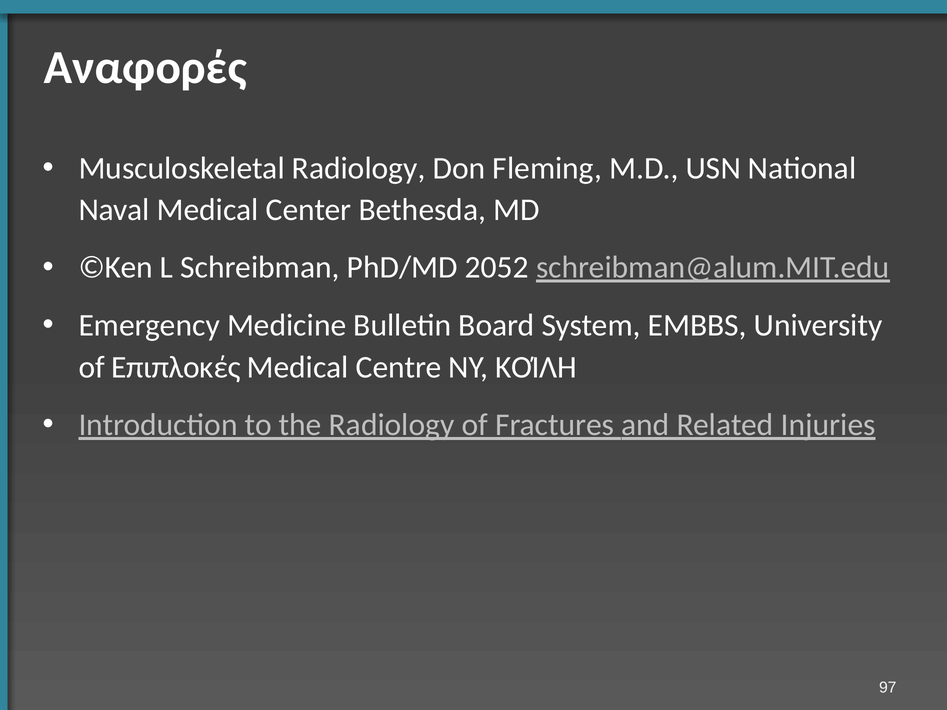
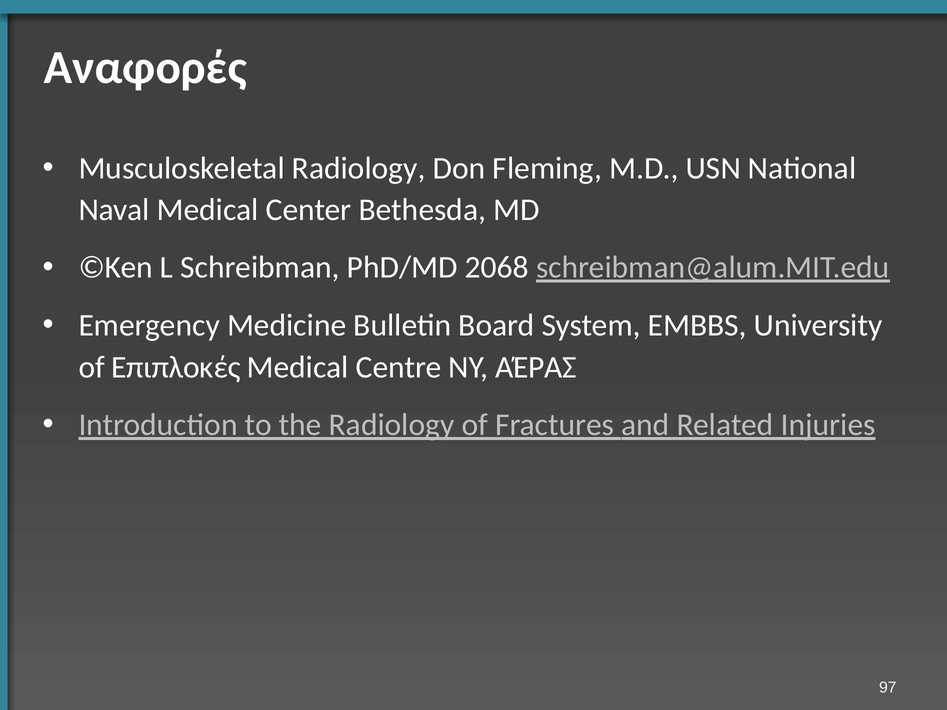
2052: 2052 -> 2068
ΚΟΊΛΗ: ΚΟΊΛΗ -> ΑΈΡΑΣ
